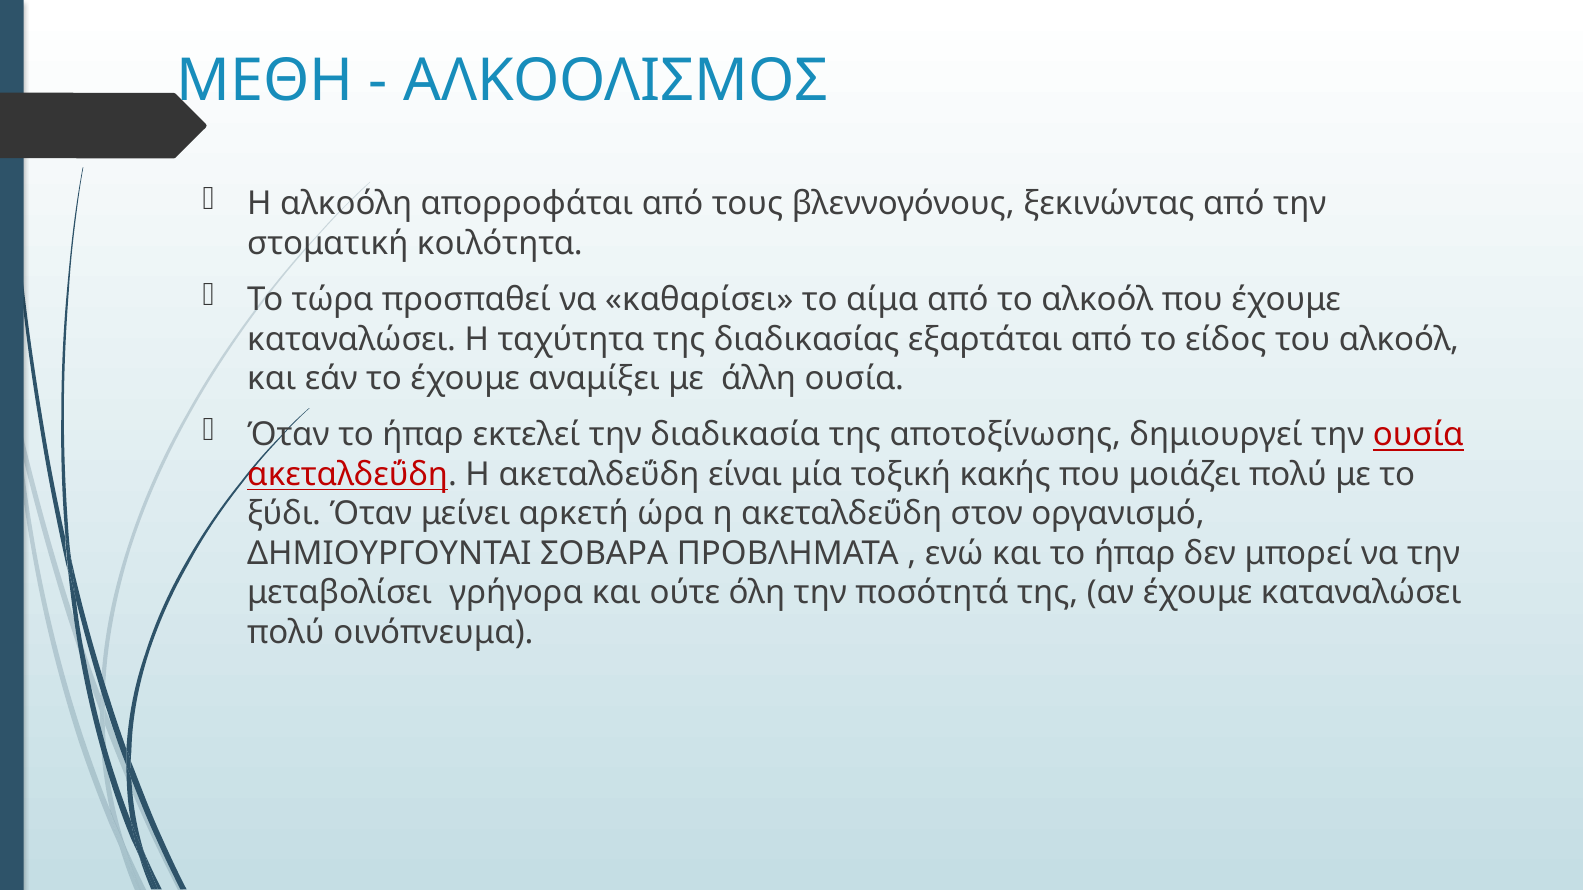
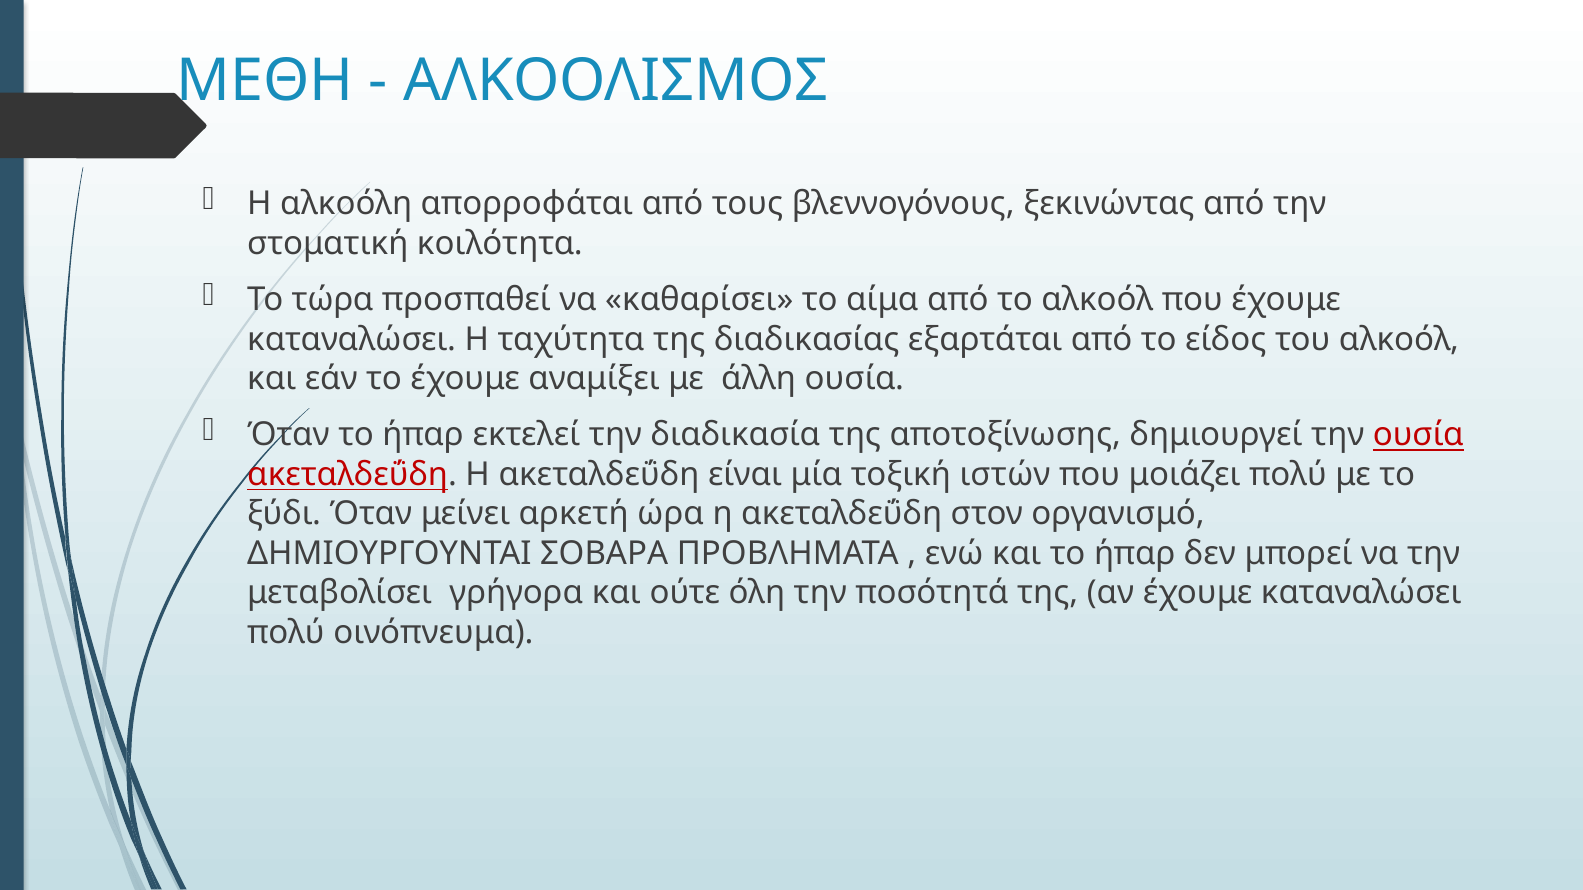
κακής: κακής -> ιστών
